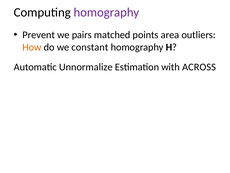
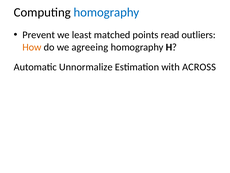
homography at (106, 12) colour: purple -> blue
pairs: pairs -> least
area: area -> read
constant: constant -> agreeing
